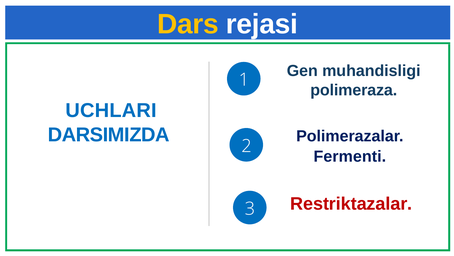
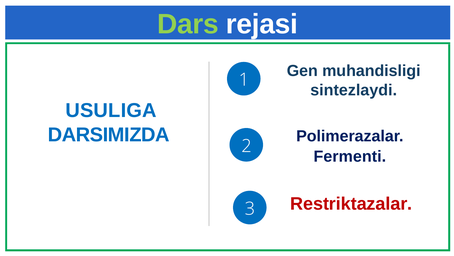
Dars colour: yellow -> light green
polimeraza: polimeraza -> sintezlaydi
UCHLARI: UCHLARI -> USULIGA
